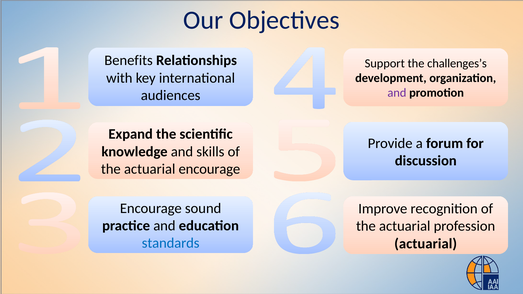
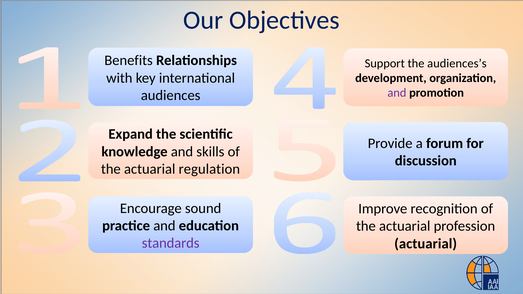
challenges’s: challenges’s -> audiences’s
actuarial encourage: encourage -> regulation
standards colour: blue -> purple
